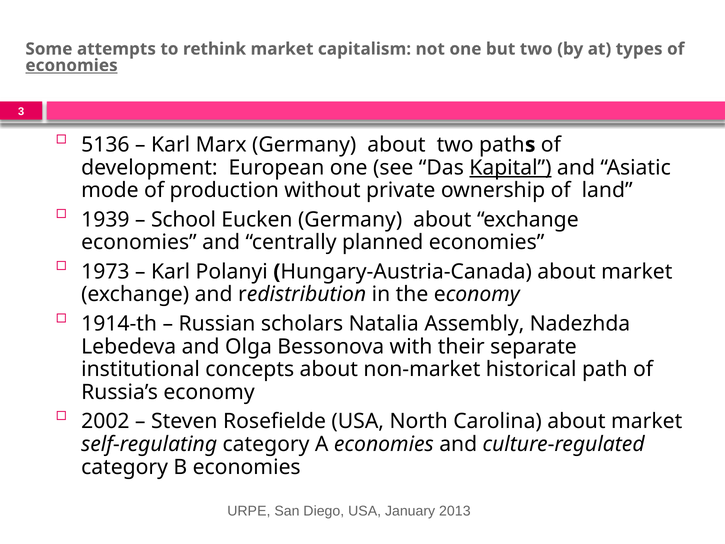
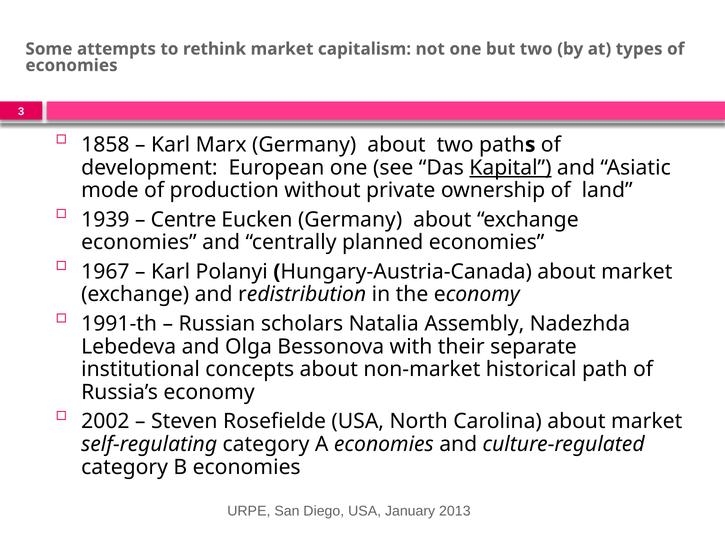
economies at (72, 65) underline: present -> none
5136: 5136 -> 1858
School: School -> Centre
1973: 1973 -> 1967
1914-th: 1914-th -> 1991-th
